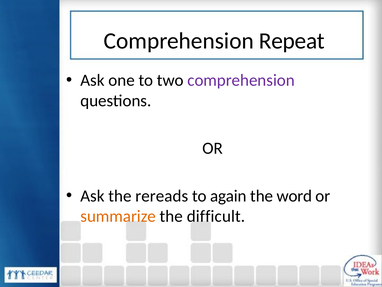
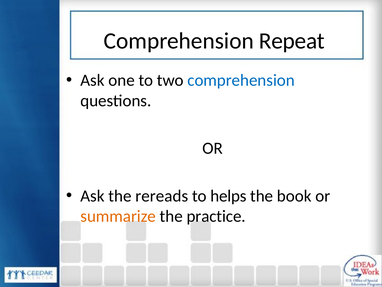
comprehension at (241, 80) colour: purple -> blue
again: again -> helps
word: word -> book
difficult: difficult -> practice
